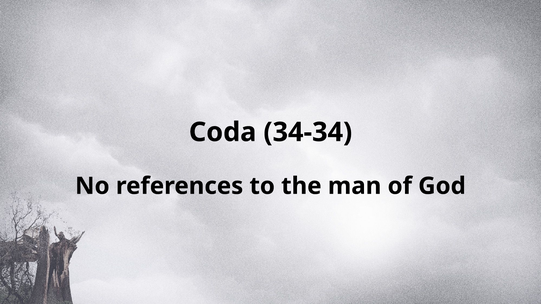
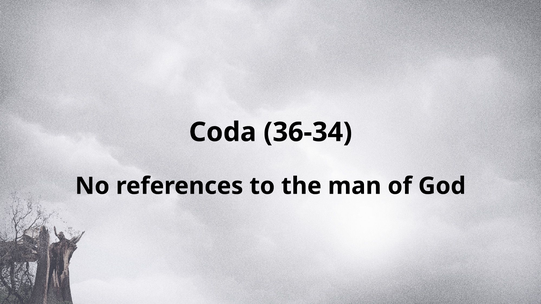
34-34: 34-34 -> 36-34
